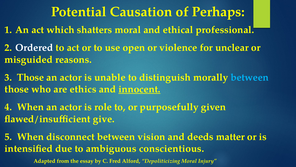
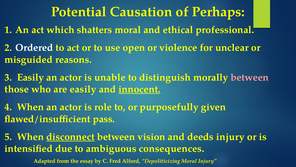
Those at (30, 77): Those -> Easily
between at (250, 77) colour: light blue -> pink
are ethics: ethics -> easily
give: give -> pass
disconnect underline: none -> present
deeds matter: matter -> injury
conscientious: conscientious -> consequences
